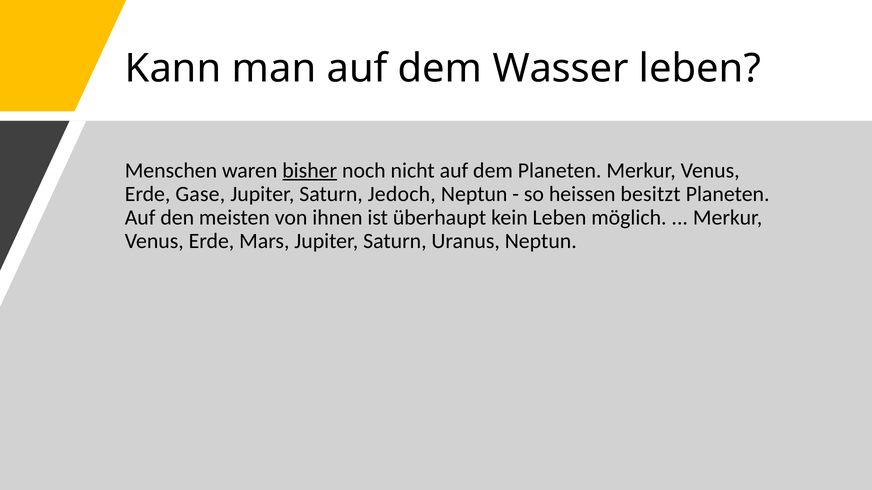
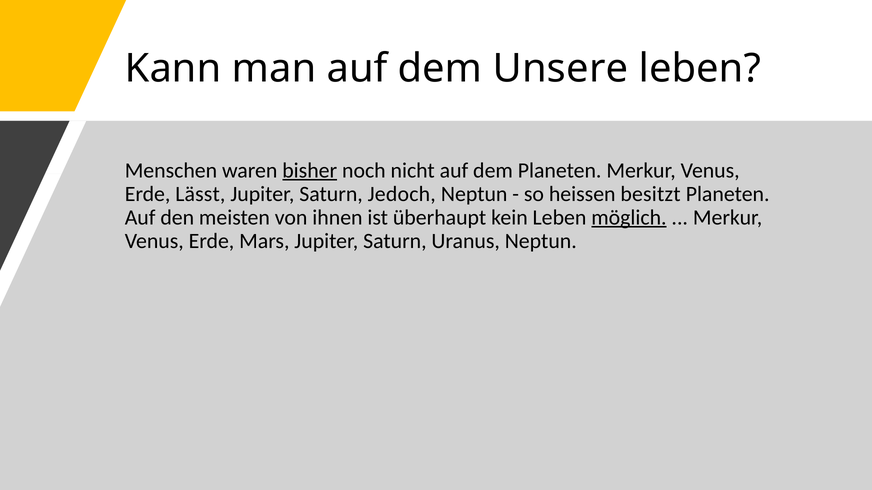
Wasser: Wasser -> Unsere
Gase: Gase -> Lässt
möglich underline: none -> present
